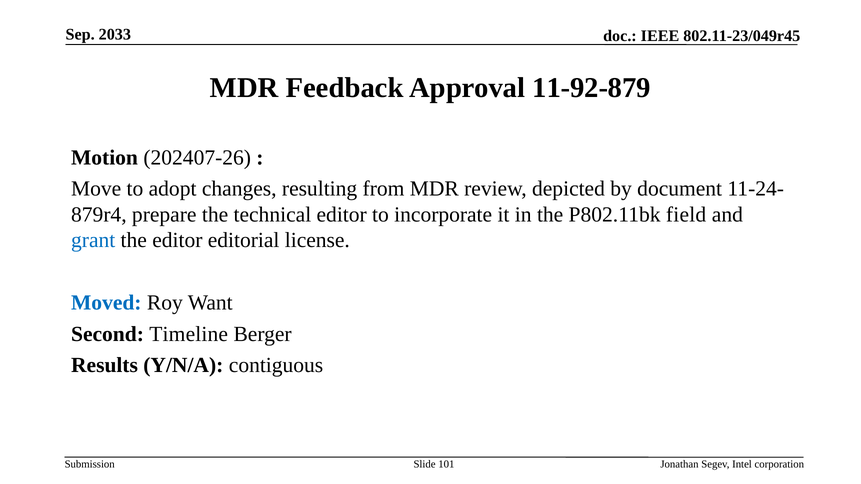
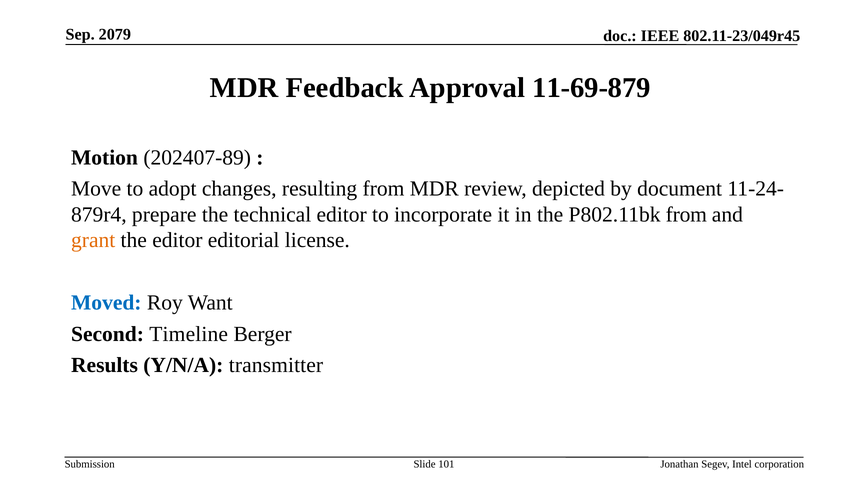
2033: 2033 -> 2079
11-92-879: 11-92-879 -> 11-69-879
202407-26: 202407-26 -> 202407-89
P802.11bk field: field -> from
grant colour: blue -> orange
contiguous: contiguous -> transmitter
